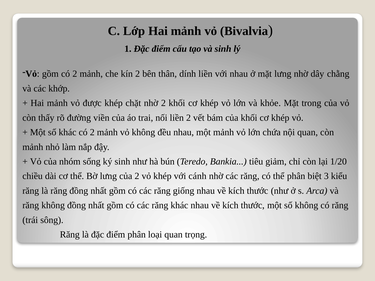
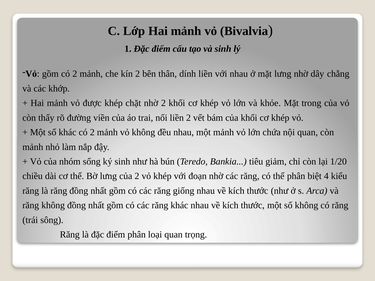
cánh: cánh -> đoạn
3: 3 -> 4
